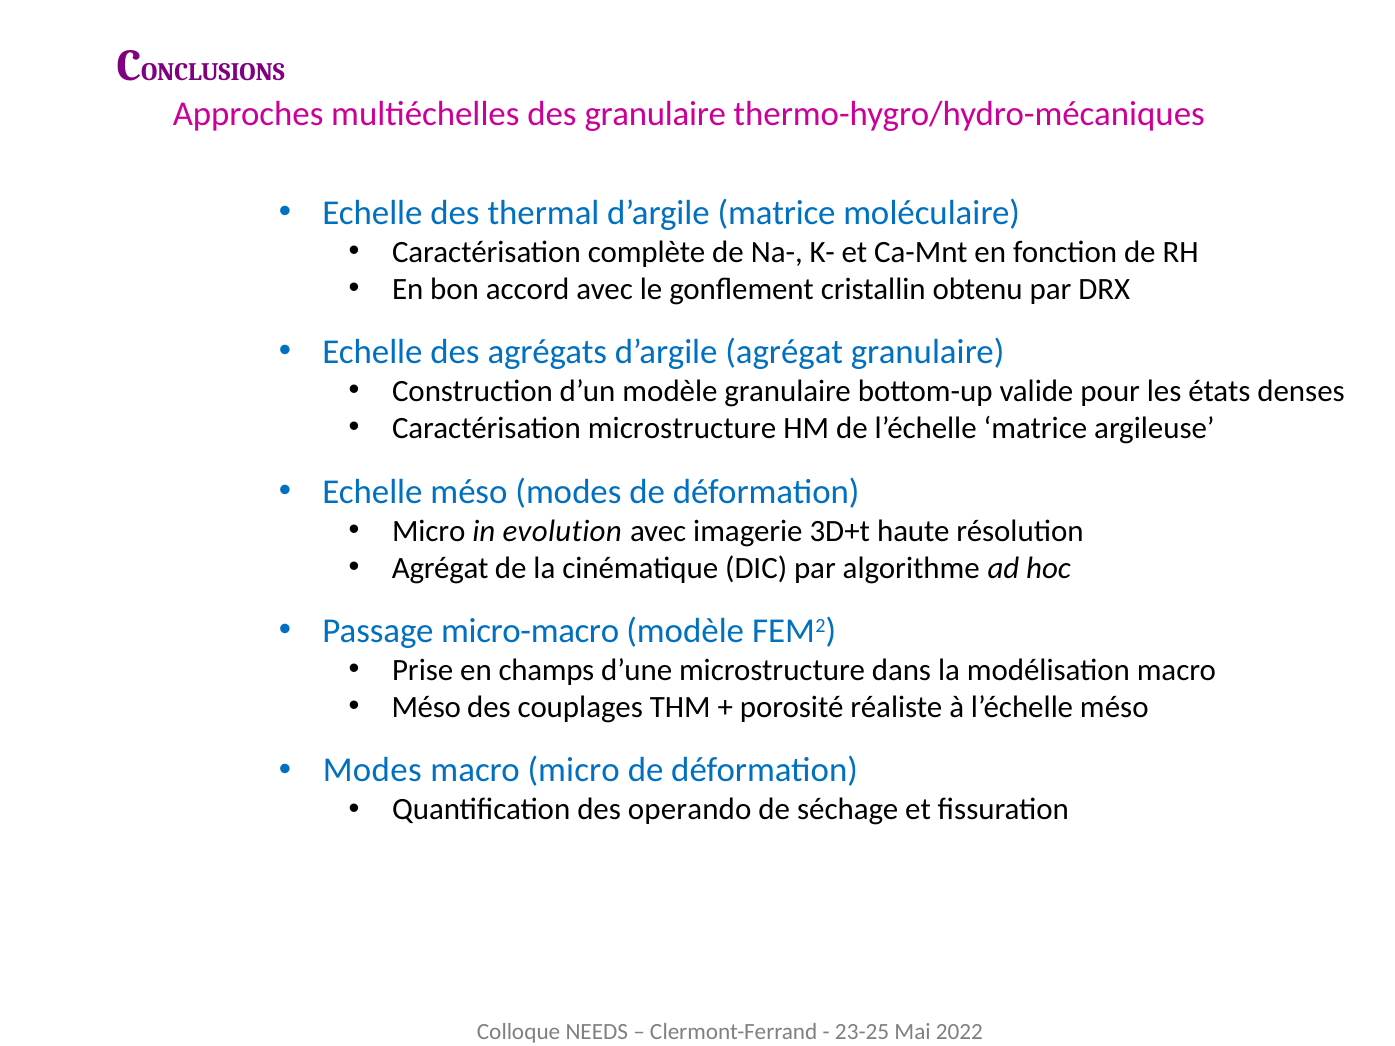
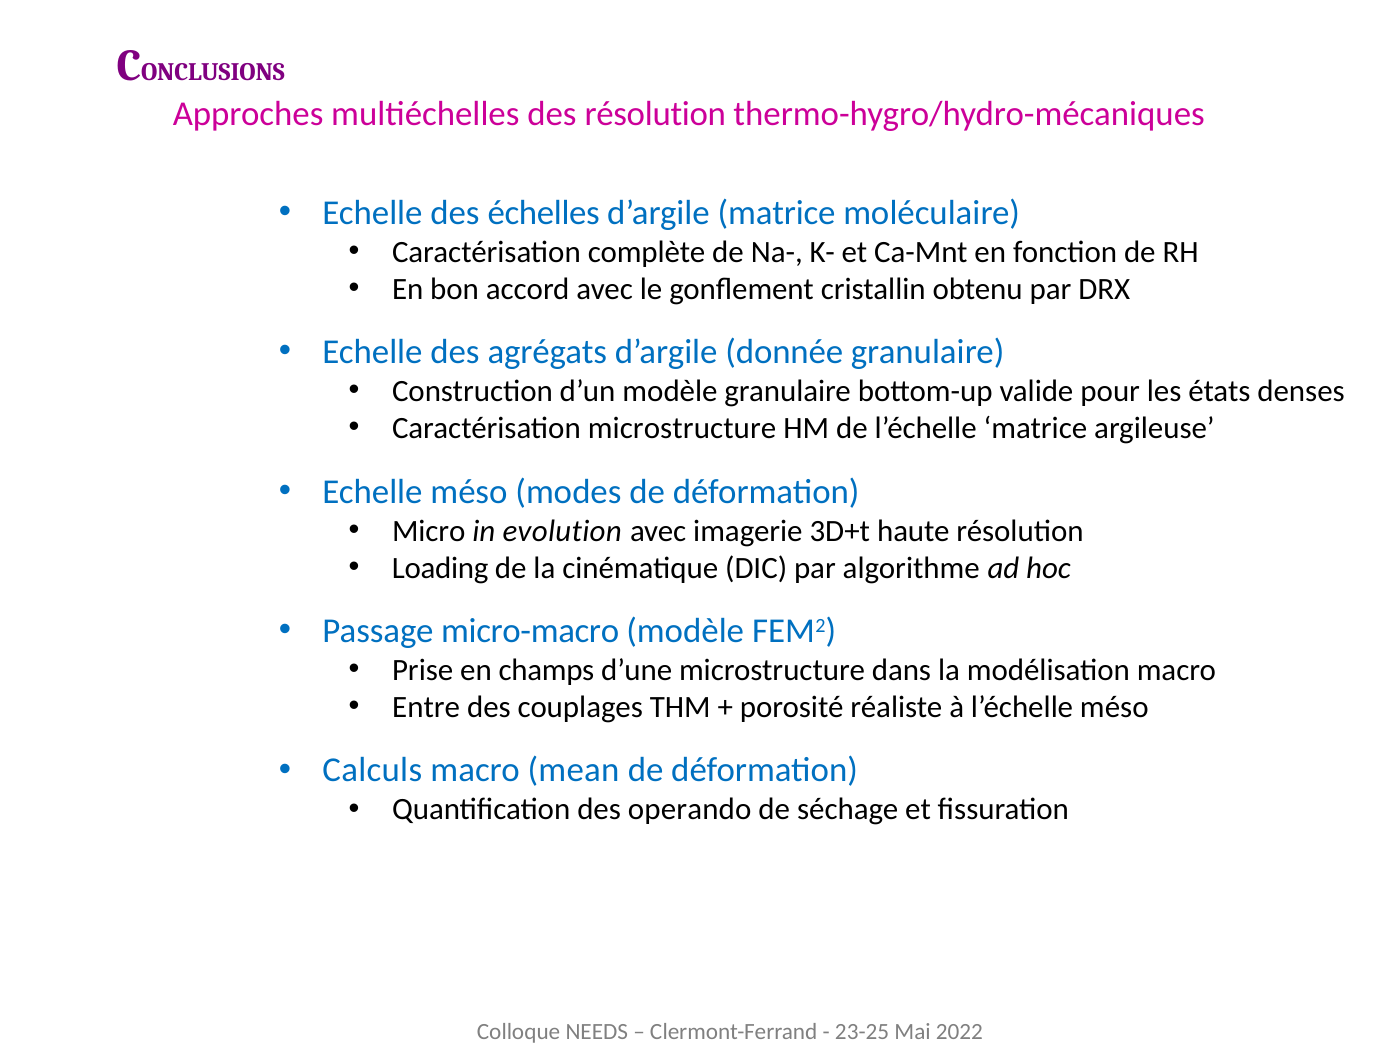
des granulaire: granulaire -> résolution
thermal: thermal -> échelles
d’argile agrégat: agrégat -> donnée
Agrégat at (440, 568): Agrégat -> Loading
Méso at (426, 708): Méso -> Entre
Modes at (372, 771): Modes -> Calculs
macro micro: micro -> mean
